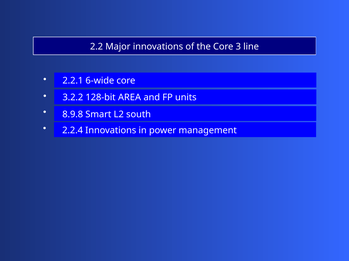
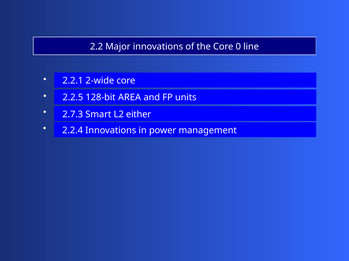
3: 3 -> 0
6-wide: 6-wide -> 2-wide
3.2.2: 3.2.2 -> 2.2.5
8.9.8: 8.9.8 -> 2.7.3
south: south -> either
